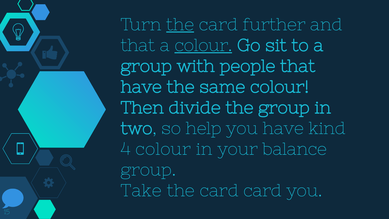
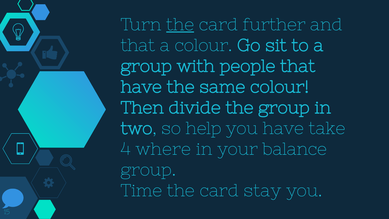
colour at (203, 45) underline: present -> none
kind: kind -> take
4 colour: colour -> where
Take: Take -> Time
card card: card -> stay
